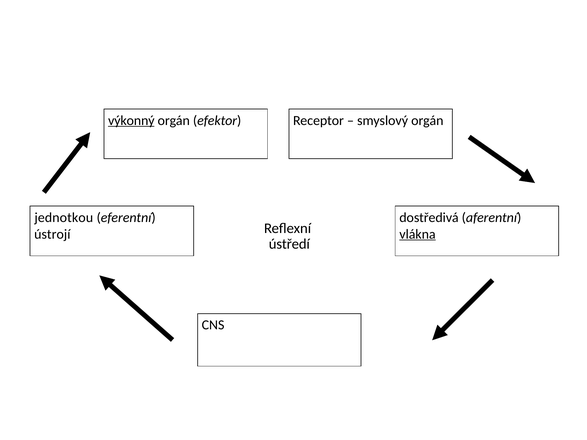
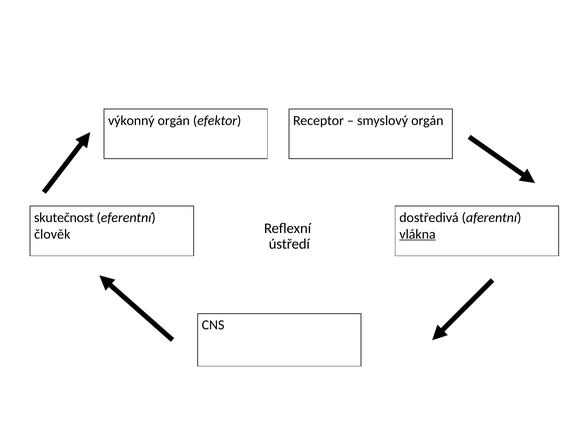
výkonný underline: present -> none
jednotkou: jednotkou -> skutečnost
ústrojí: ústrojí -> člověk
